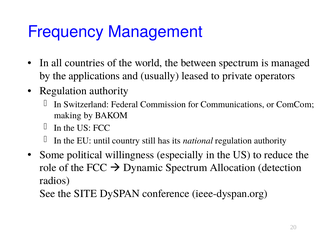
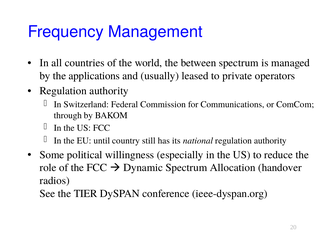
making: making -> through
detection: detection -> handover
SITE: SITE -> TIER
